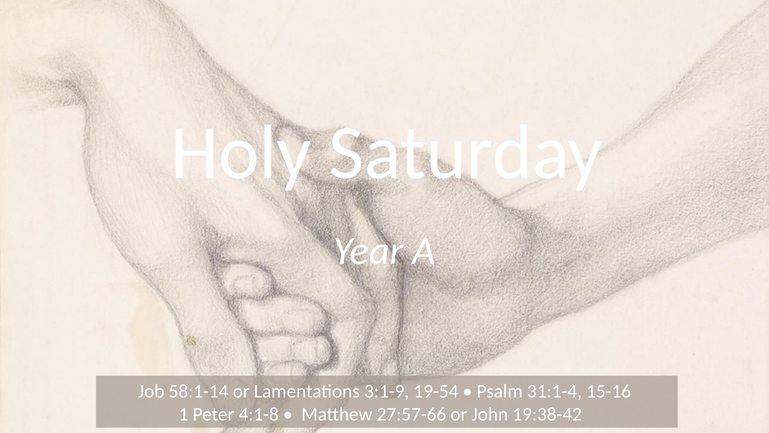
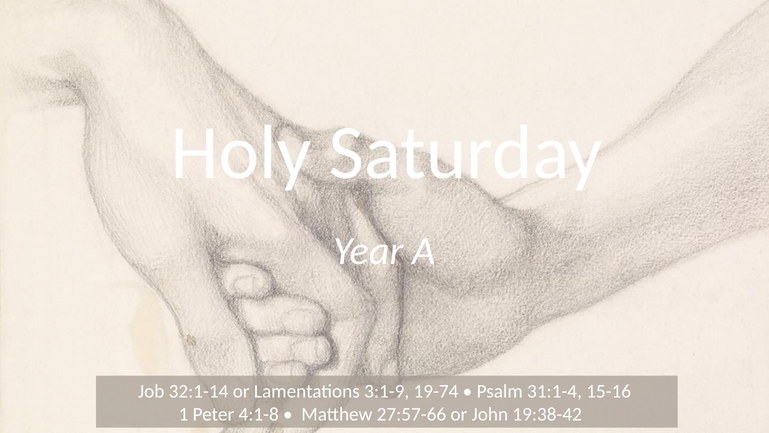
58:1-14: 58:1-14 -> 32:1-14
19-54: 19-54 -> 19-74
